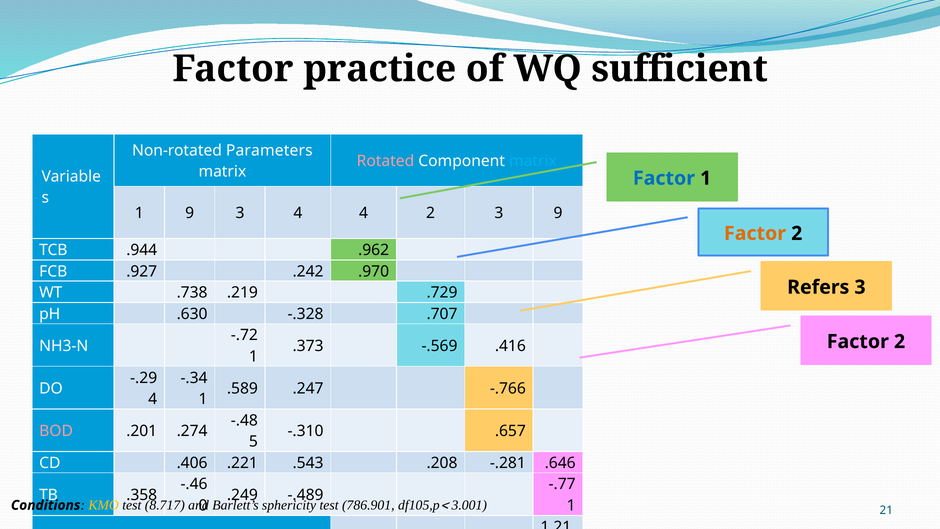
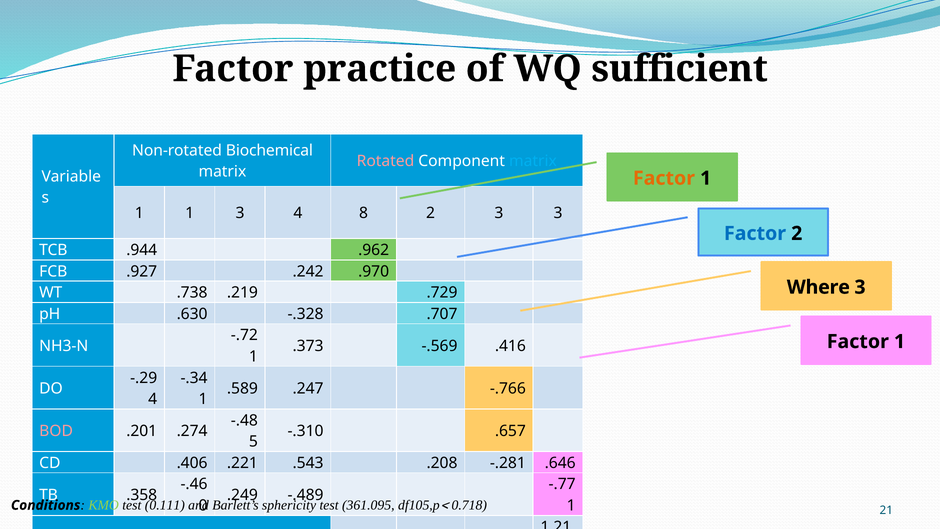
Parameters: Parameters -> Biochemical
Factor at (664, 178) colour: blue -> orange
1 9: 9 -> 1
4 4: 4 -> 8
3 9: 9 -> 3
Factor at (755, 233) colour: orange -> blue
Refers: Refers -> Where
2 at (900, 341): 2 -> 1
KMO colour: yellow -> light green
8.717: 8.717 -> 0.111
786.901: 786.901 -> 361.095
3.001: 3.001 -> 0.718
